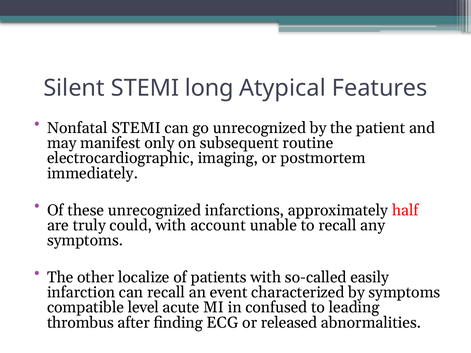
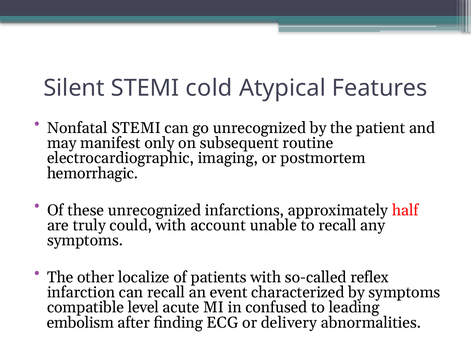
long: long -> cold
immediately: immediately -> hemorrhagic
easily: easily -> reflex
thrombus: thrombus -> embolism
released: released -> delivery
